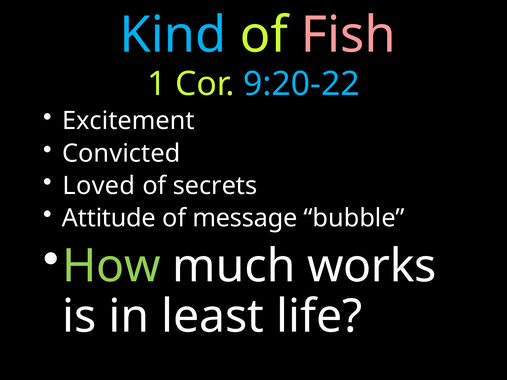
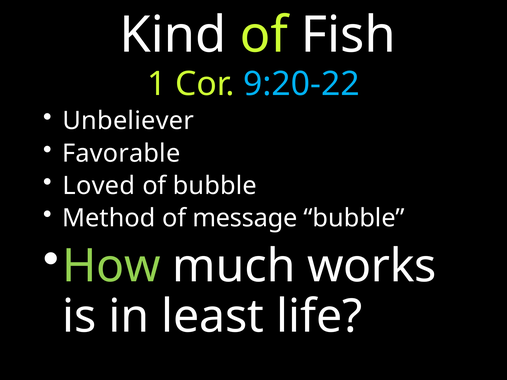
Kind colour: light blue -> white
Fish colour: pink -> white
Excitement: Excitement -> Unbeliever
Convicted: Convicted -> Favorable
of secrets: secrets -> bubble
Attitude: Attitude -> Method
